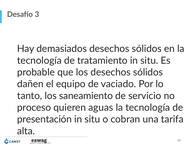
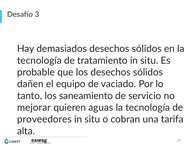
proceso: proceso -> mejorar
presentación: presentación -> proveedores
